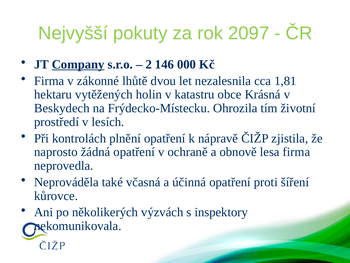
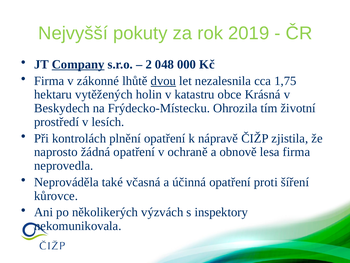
2097: 2097 -> 2019
146: 146 -> 048
dvou underline: none -> present
1,81: 1,81 -> 1,75
